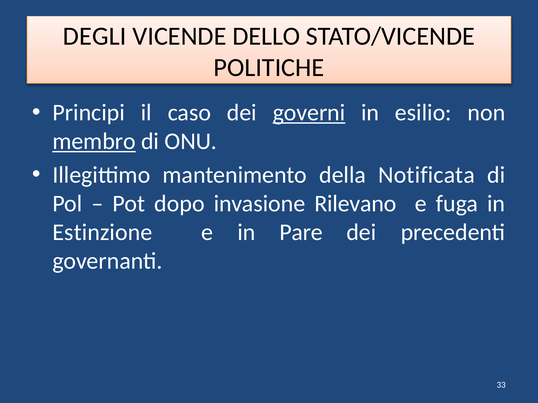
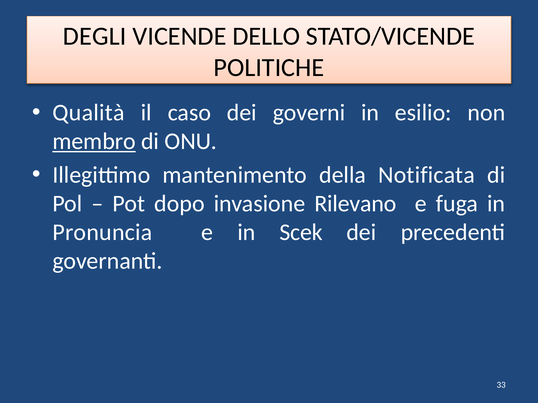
Principi: Principi -> Qualità
governi underline: present -> none
Estinzione: Estinzione -> Pronuncia
Pare: Pare -> Scek
